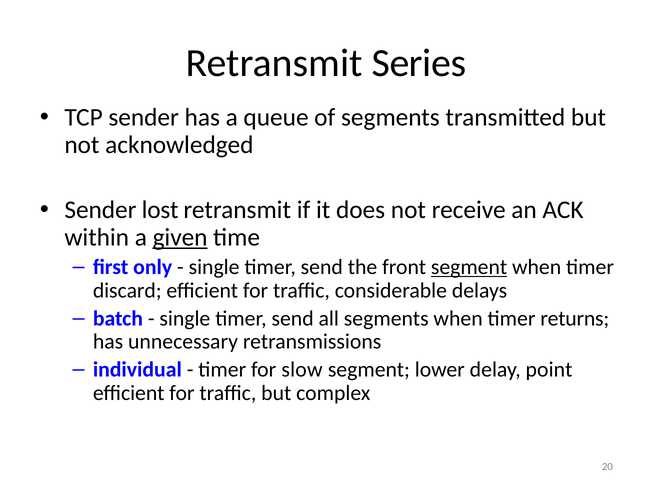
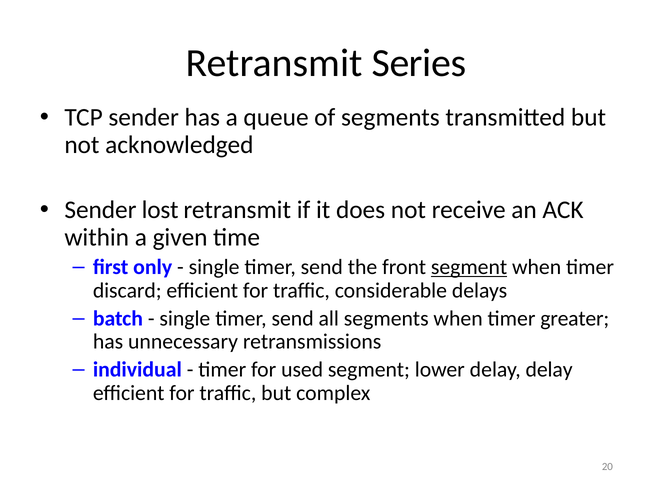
given underline: present -> none
returns: returns -> greater
slow: slow -> used
delay point: point -> delay
